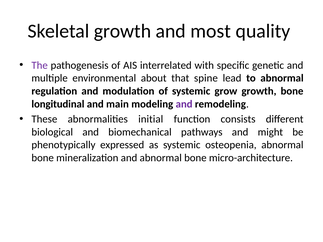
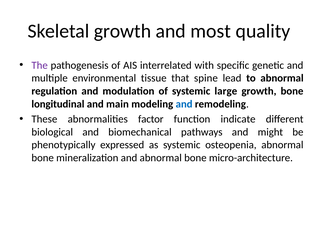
about: about -> tissue
grow: grow -> large
and at (184, 104) colour: purple -> blue
initial: initial -> factor
consists: consists -> indicate
